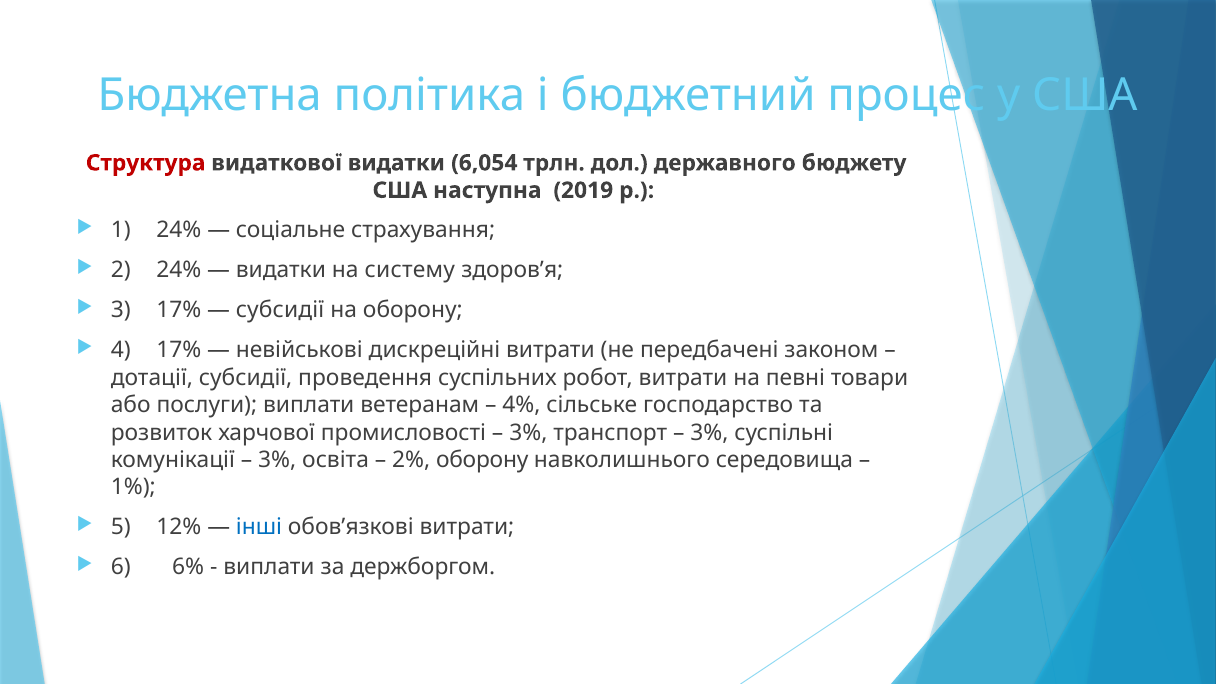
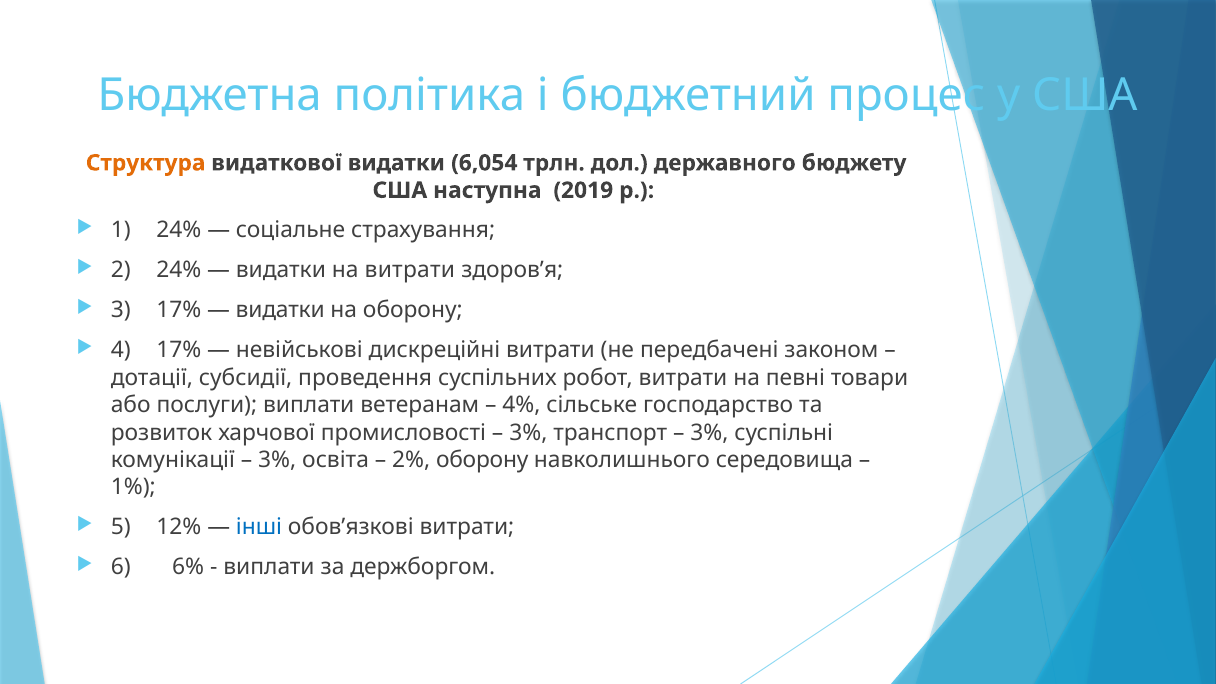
Структура colour: red -> orange
на систему: систему -> витрати
субсидії at (280, 310): субсидії -> видатки
